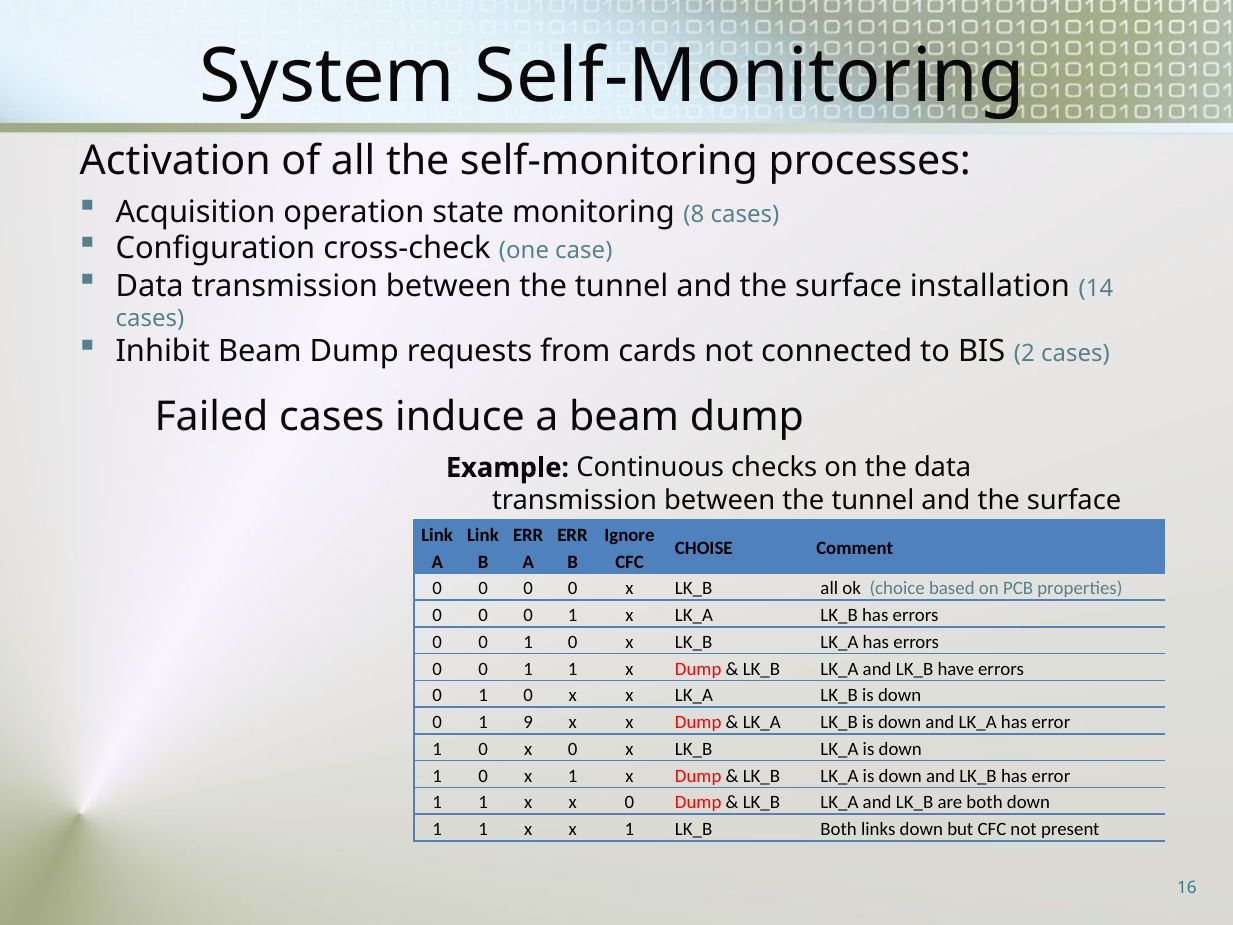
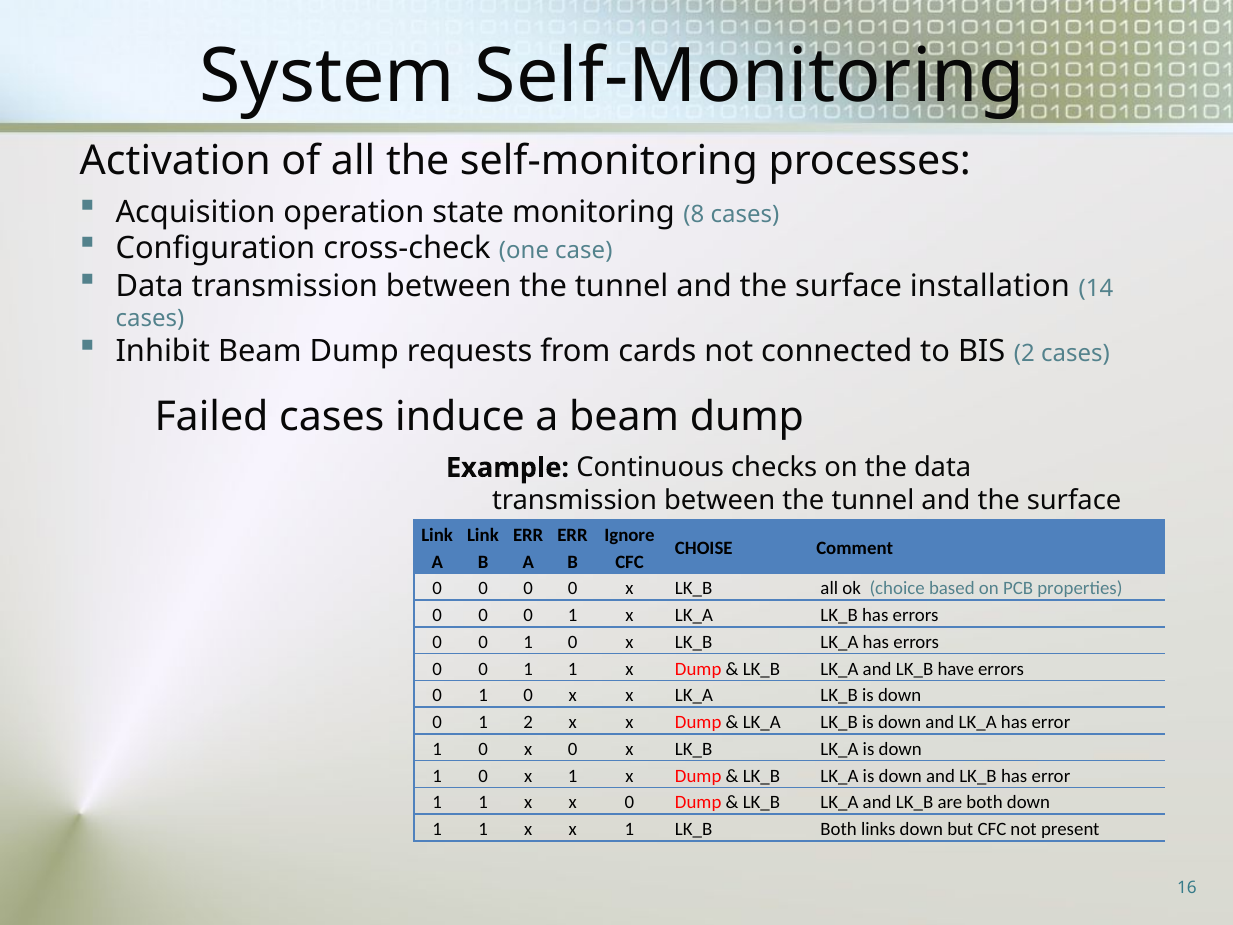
1 9: 9 -> 2
